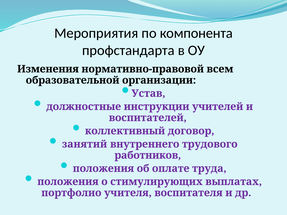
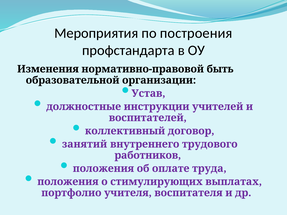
компонента: компонента -> построения
всем: всем -> быть
